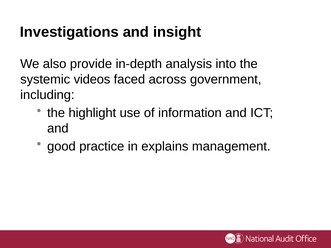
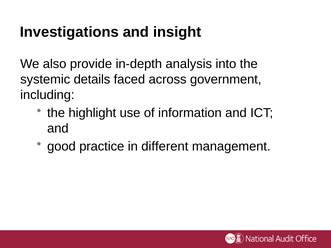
videos: videos -> details
explains: explains -> different
